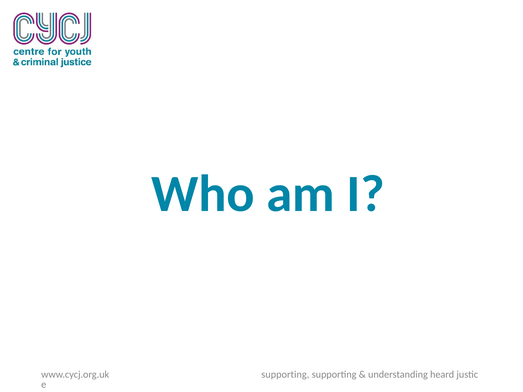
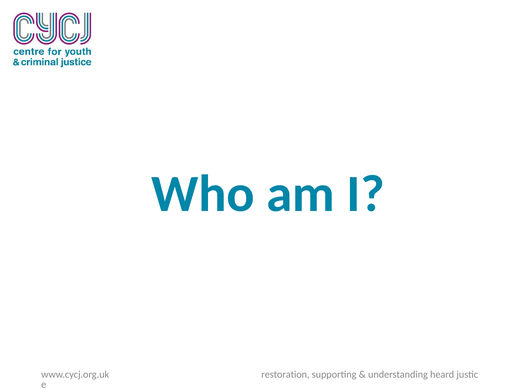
www.cycj.org.uk supporting: supporting -> restoration
